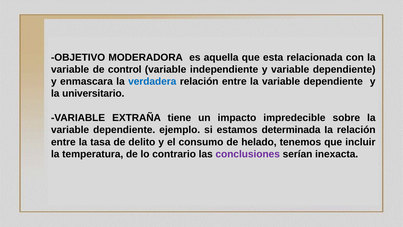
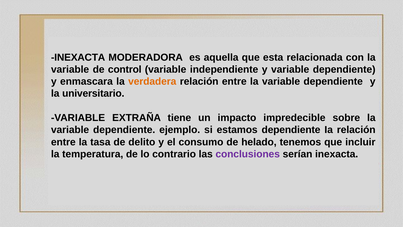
OBJETIVO at (78, 57): OBJETIVO -> INEXACTA
verdadera colour: blue -> orange
estamos determinada: determinada -> dependiente
